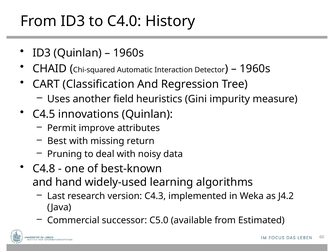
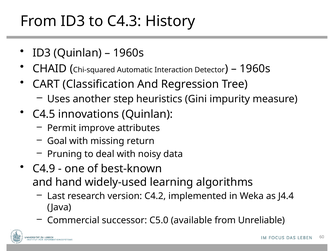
C4.0: C4.0 -> C4.3
field: field -> step
Best: Best -> Goal
C4.8: C4.8 -> C4.9
C4.3: C4.3 -> C4.2
J4.2: J4.2 -> J4.4
Estimated: Estimated -> Unreliable
